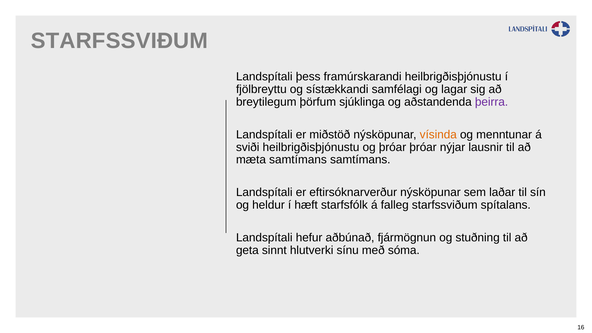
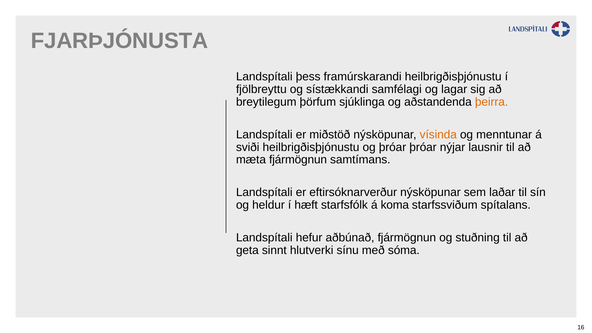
STARFSSVIÐUM at (119, 41): STARFSSVIÐUM -> FJARÞJÓNUSTA
þeirra colour: purple -> orange
mæta samtímans: samtímans -> fjármögnun
falleg: falleg -> koma
